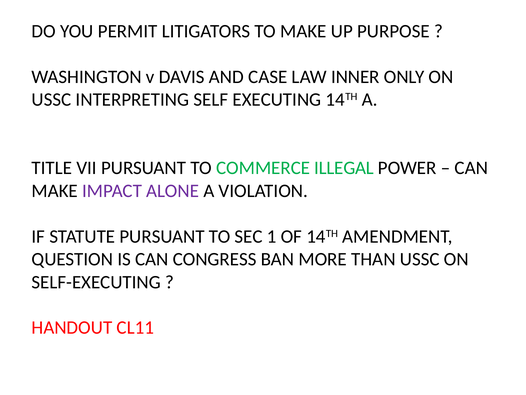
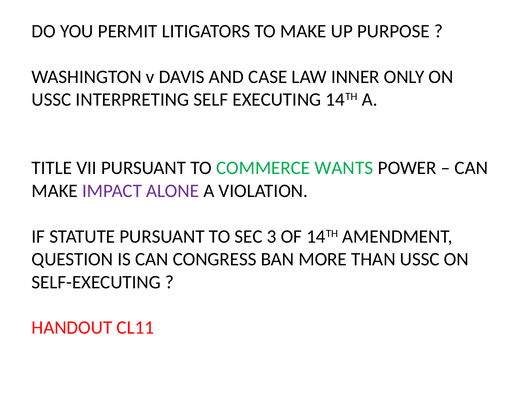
ILLEGAL: ILLEGAL -> WANTS
1: 1 -> 3
